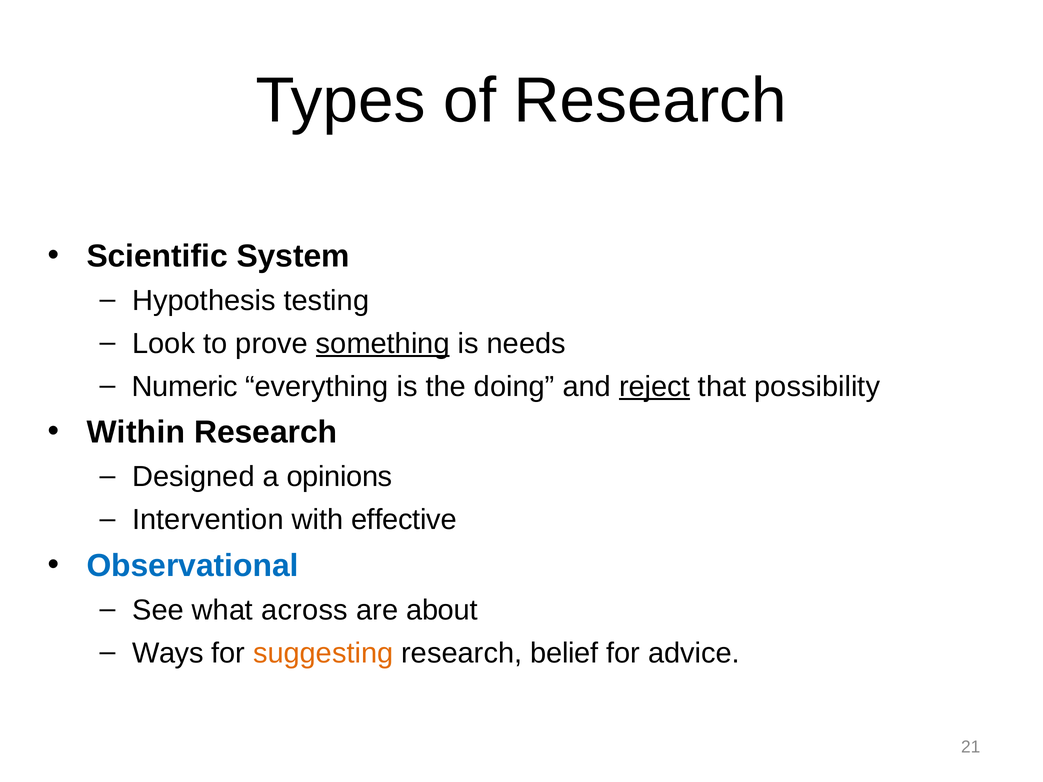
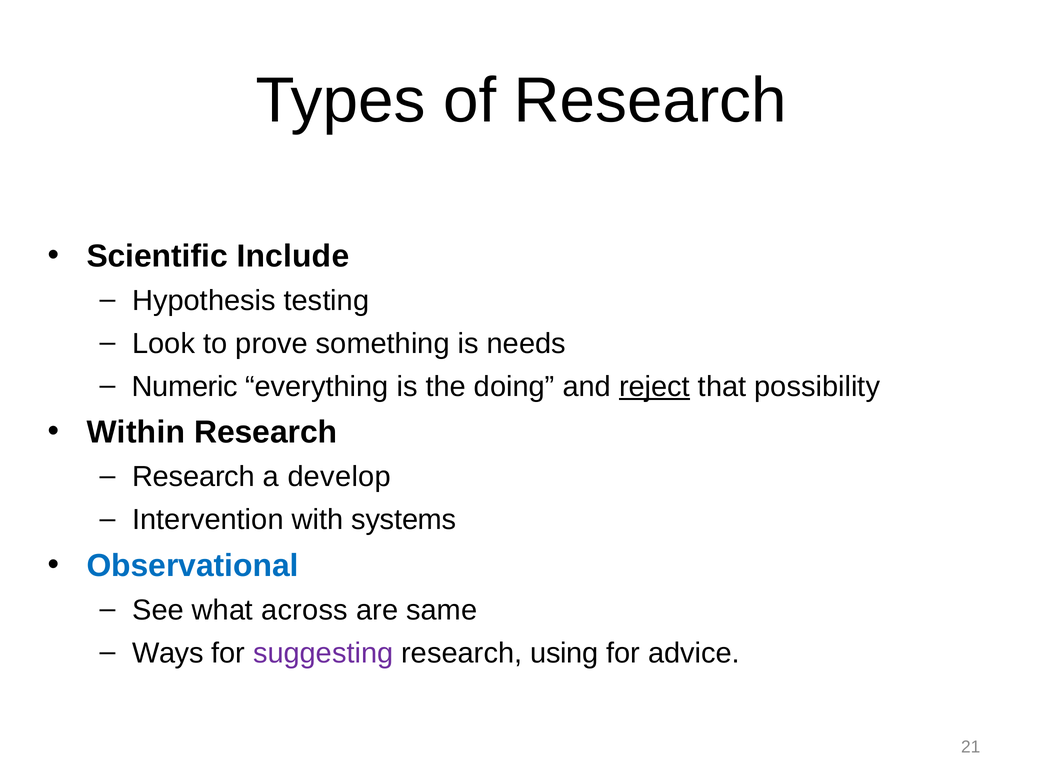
System: System -> Include
something underline: present -> none
Designed at (193, 477): Designed -> Research
opinions: opinions -> develop
effective: effective -> systems
about: about -> same
suggesting colour: orange -> purple
belief: belief -> using
